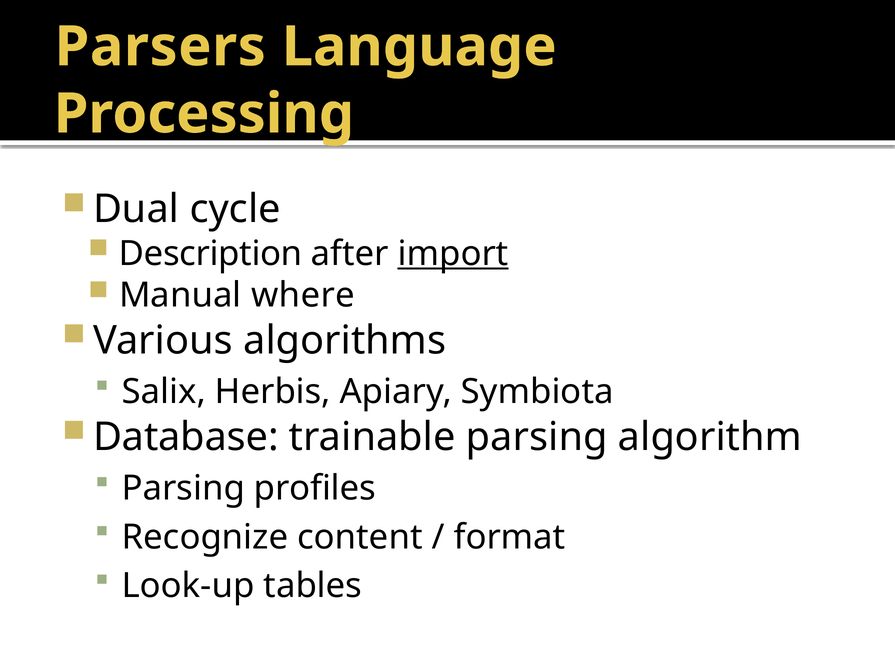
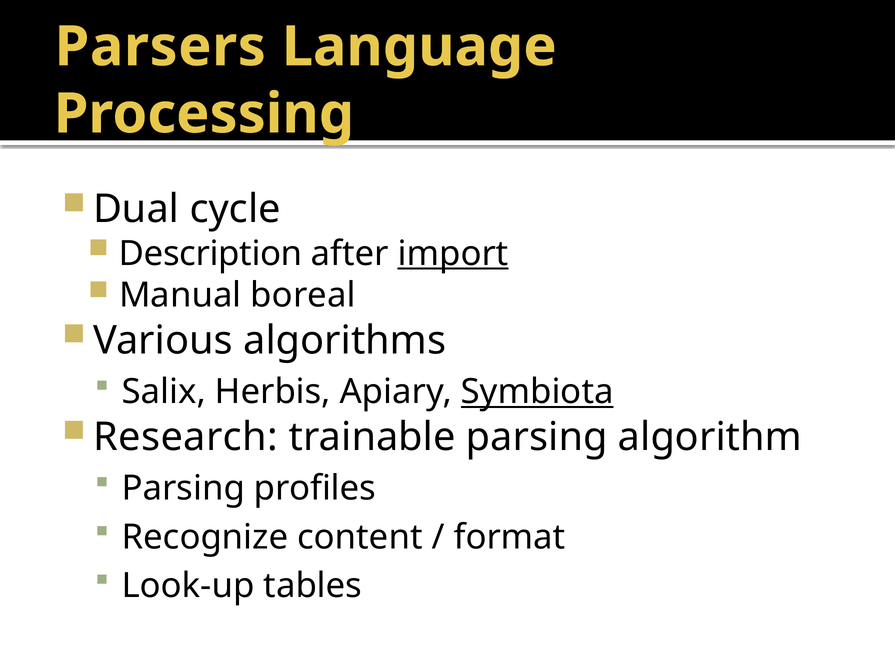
where: where -> boreal
Symbiota underline: none -> present
Database: Database -> Research
